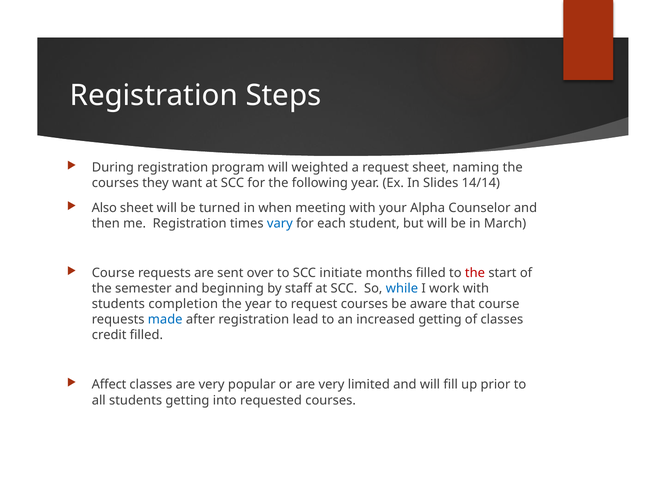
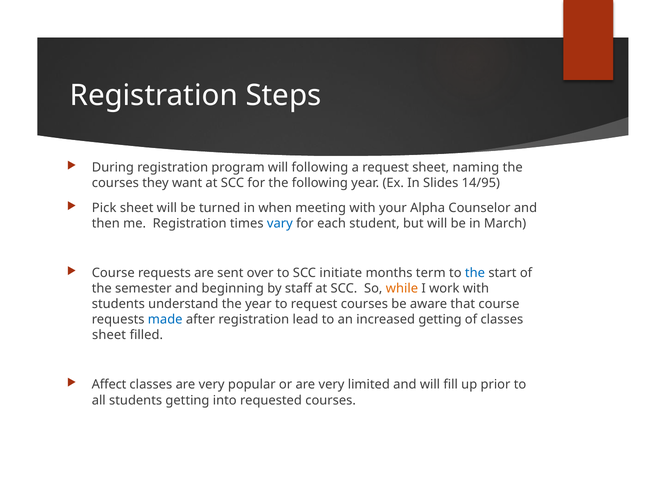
will weighted: weighted -> following
14/14: 14/14 -> 14/95
Also: Also -> Pick
months filled: filled -> term
the at (475, 273) colour: red -> blue
while colour: blue -> orange
completion: completion -> understand
credit at (109, 335): credit -> sheet
